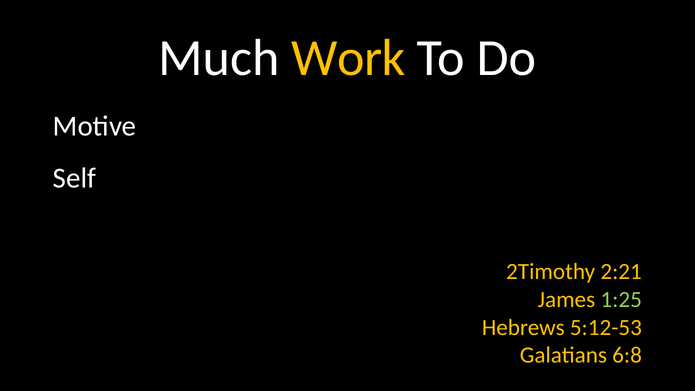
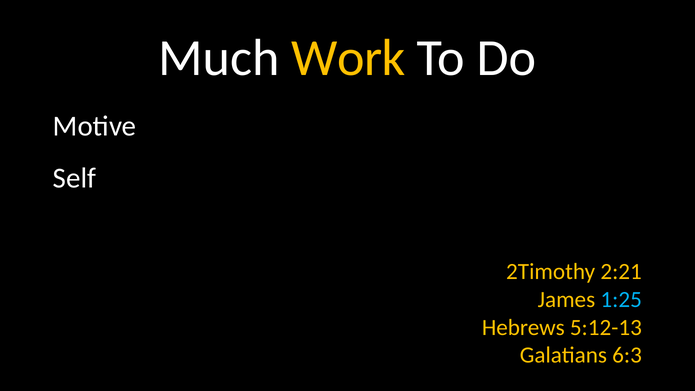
1:25 colour: light green -> light blue
5:12-53: 5:12-53 -> 5:12-13
6:8: 6:8 -> 6:3
